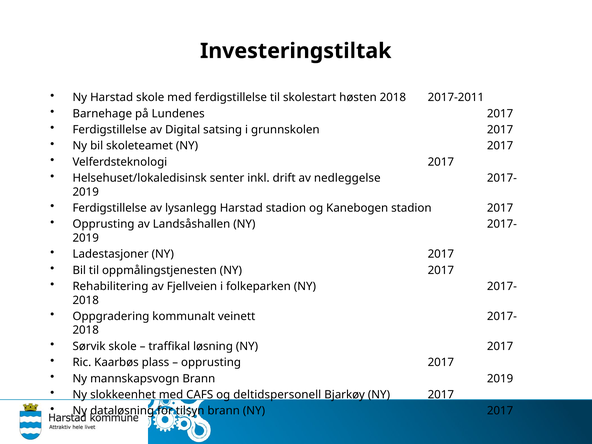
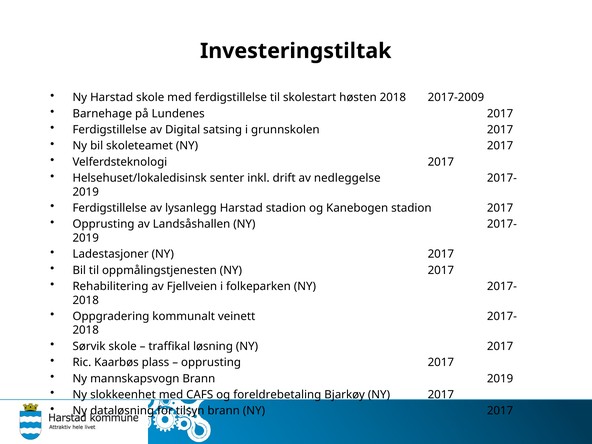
2017-2011: 2017-2011 -> 2017-2009
deltidspersonell: deltidspersonell -> foreldrebetaling
